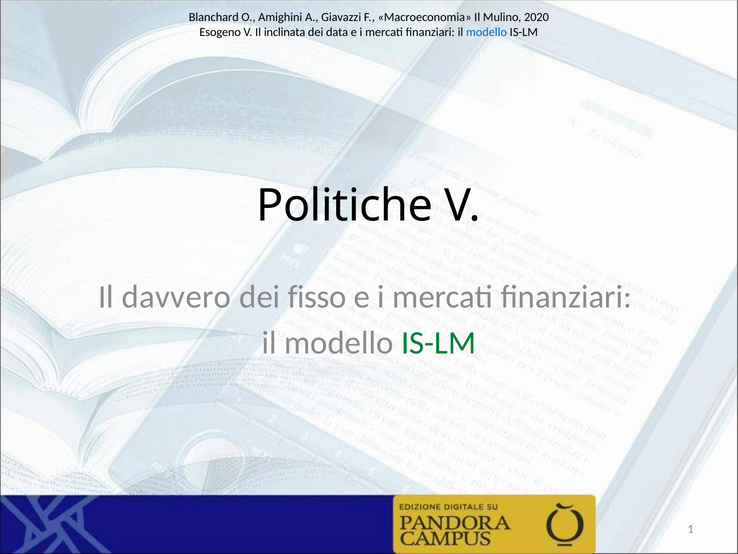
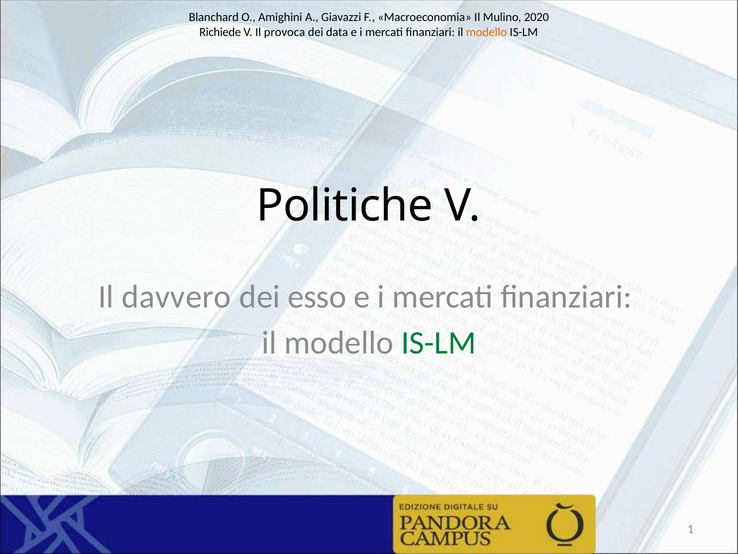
Esogeno: Esogeno -> Richiede
inclinata: inclinata -> provoca
modello at (486, 32) colour: blue -> orange
fisso: fisso -> esso
